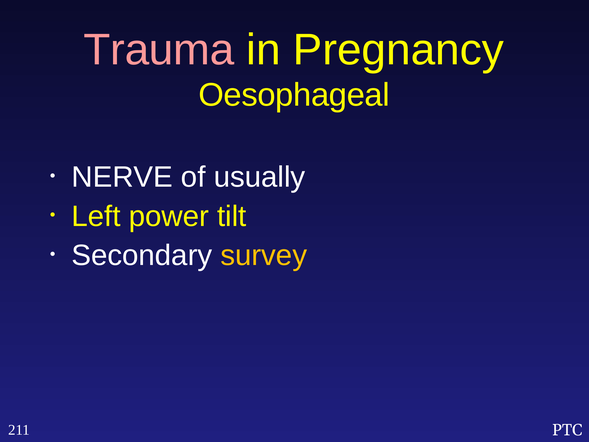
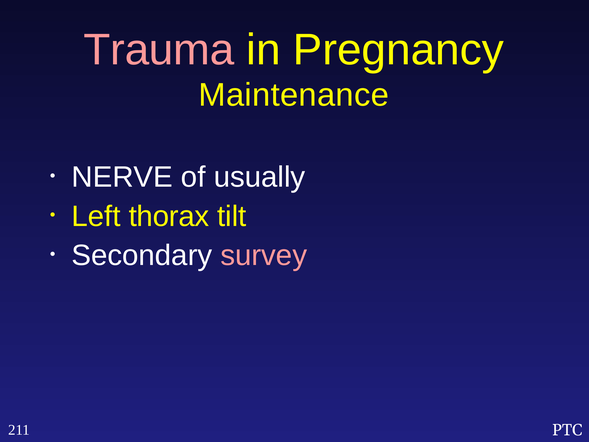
Oesophageal: Oesophageal -> Maintenance
power: power -> thorax
survey colour: yellow -> pink
